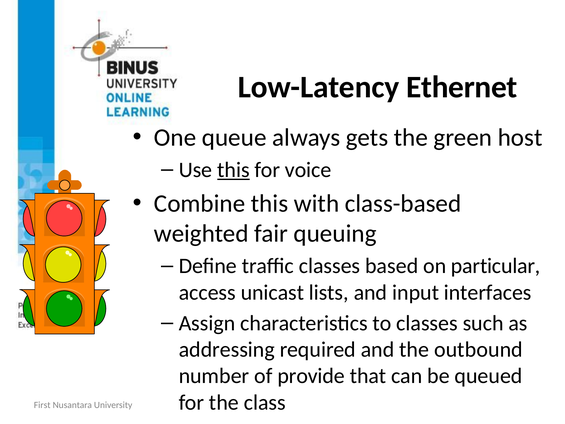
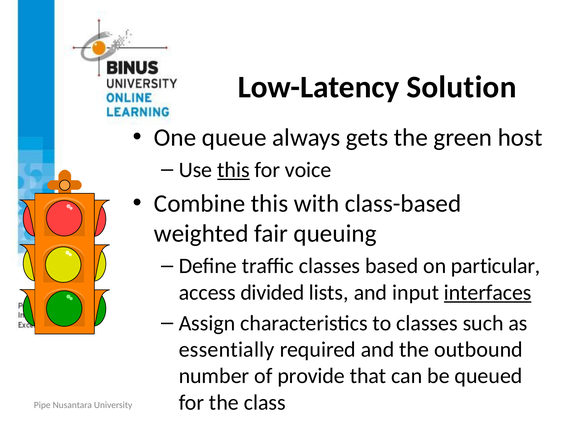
Ethernet: Ethernet -> Solution
unicast: unicast -> divided
interfaces underline: none -> present
addressing: addressing -> essentially
First: First -> Pipe
